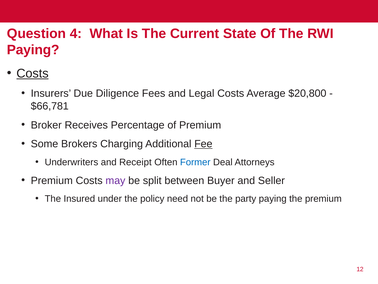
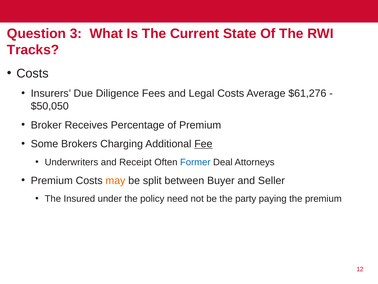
4: 4 -> 3
Paying at (33, 50): Paying -> Tracks
Costs at (32, 73) underline: present -> none
$20,800: $20,800 -> $61,276
$66,781: $66,781 -> $50,050
may colour: purple -> orange
